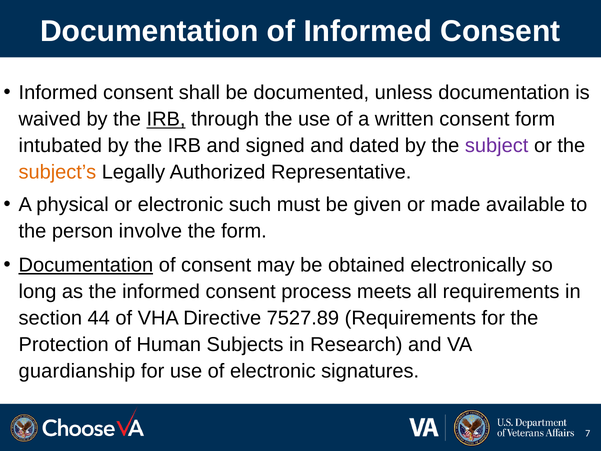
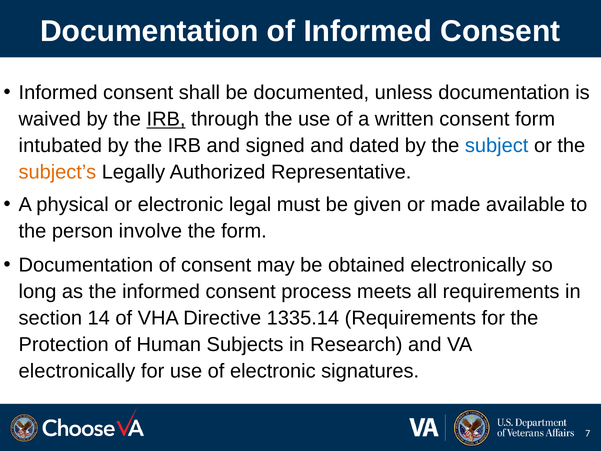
subject colour: purple -> blue
such: such -> legal
Documentation at (86, 265) underline: present -> none
44: 44 -> 14
7527.89: 7527.89 -> 1335.14
guardianship at (77, 371): guardianship -> electronically
